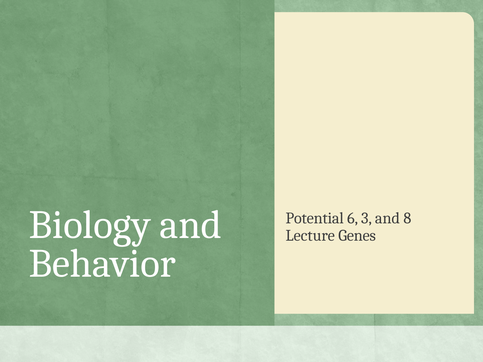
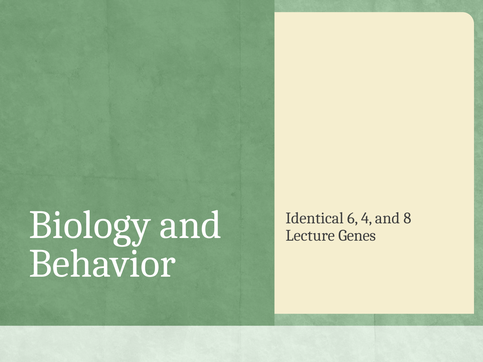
Potential: Potential -> Identical
3: 3 -> 4
